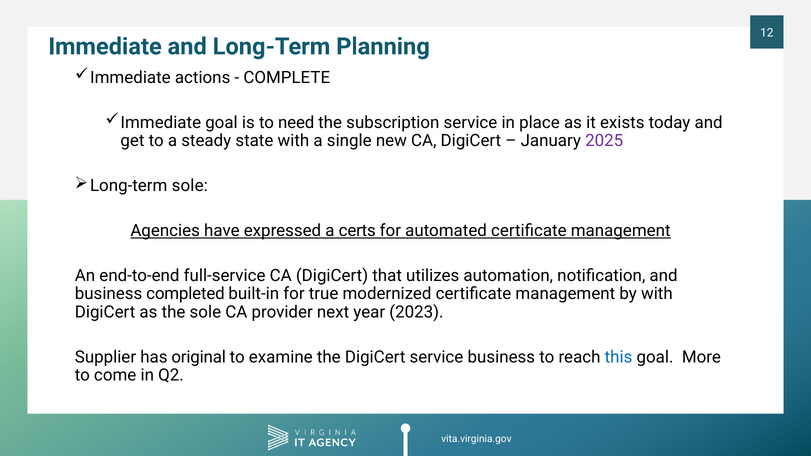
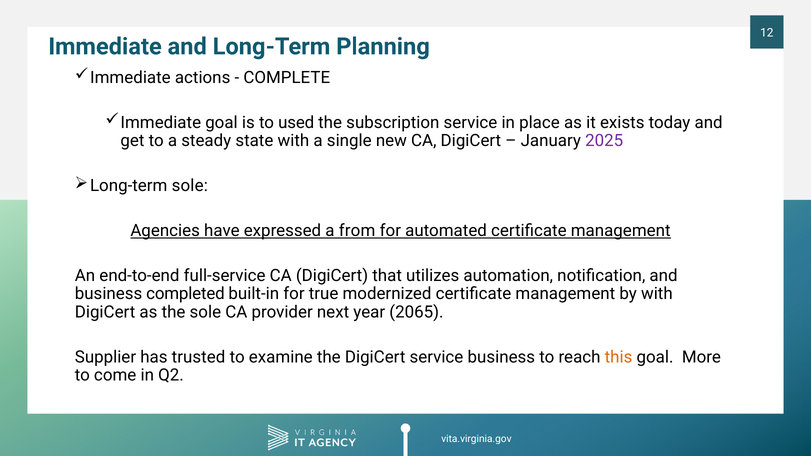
need: need -> used
certs: certs -> from
2023: 2023 -> 2065
original: original -> trusted
this colour: blue -> orange
